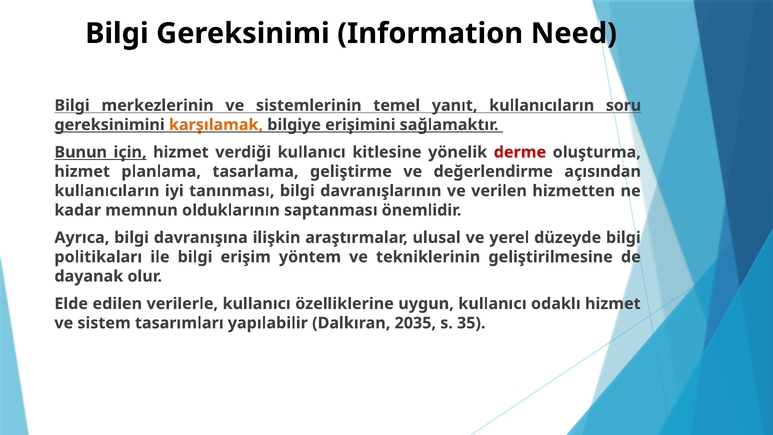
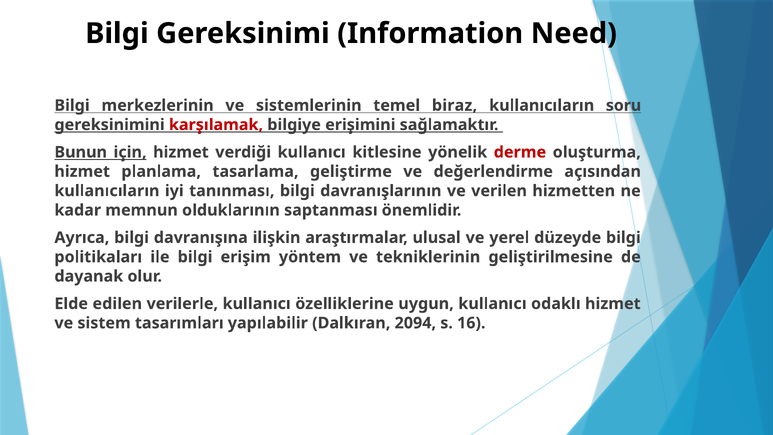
yanıt: yanıt -> biraz
karşılamak colour: orange -> red
2035: 2035 -> 2094
35: 35 -> 16
